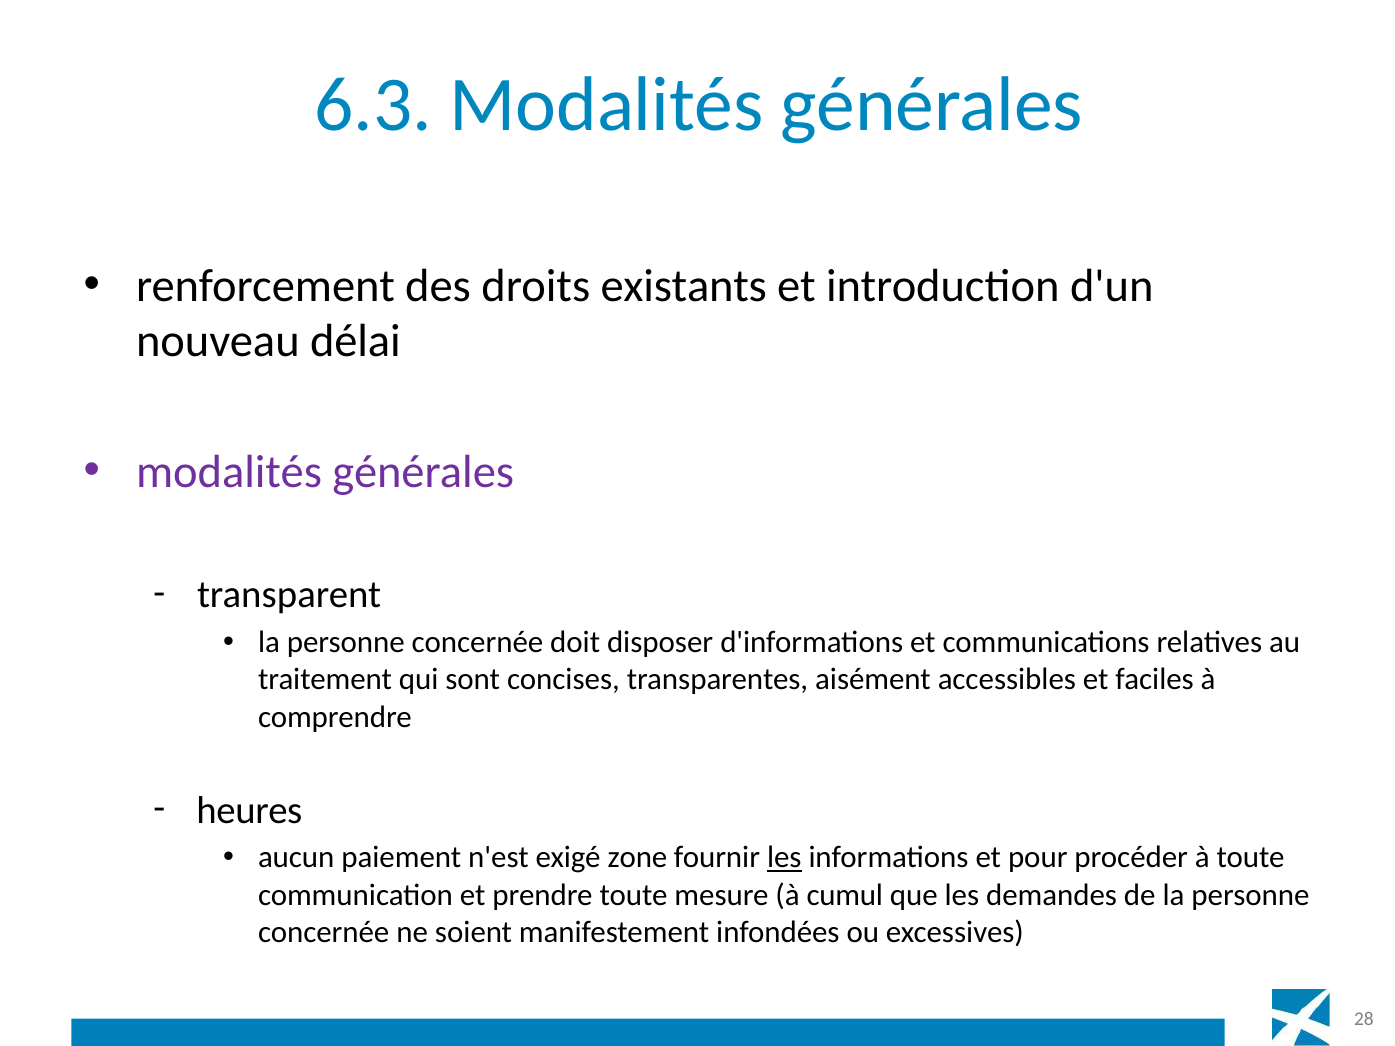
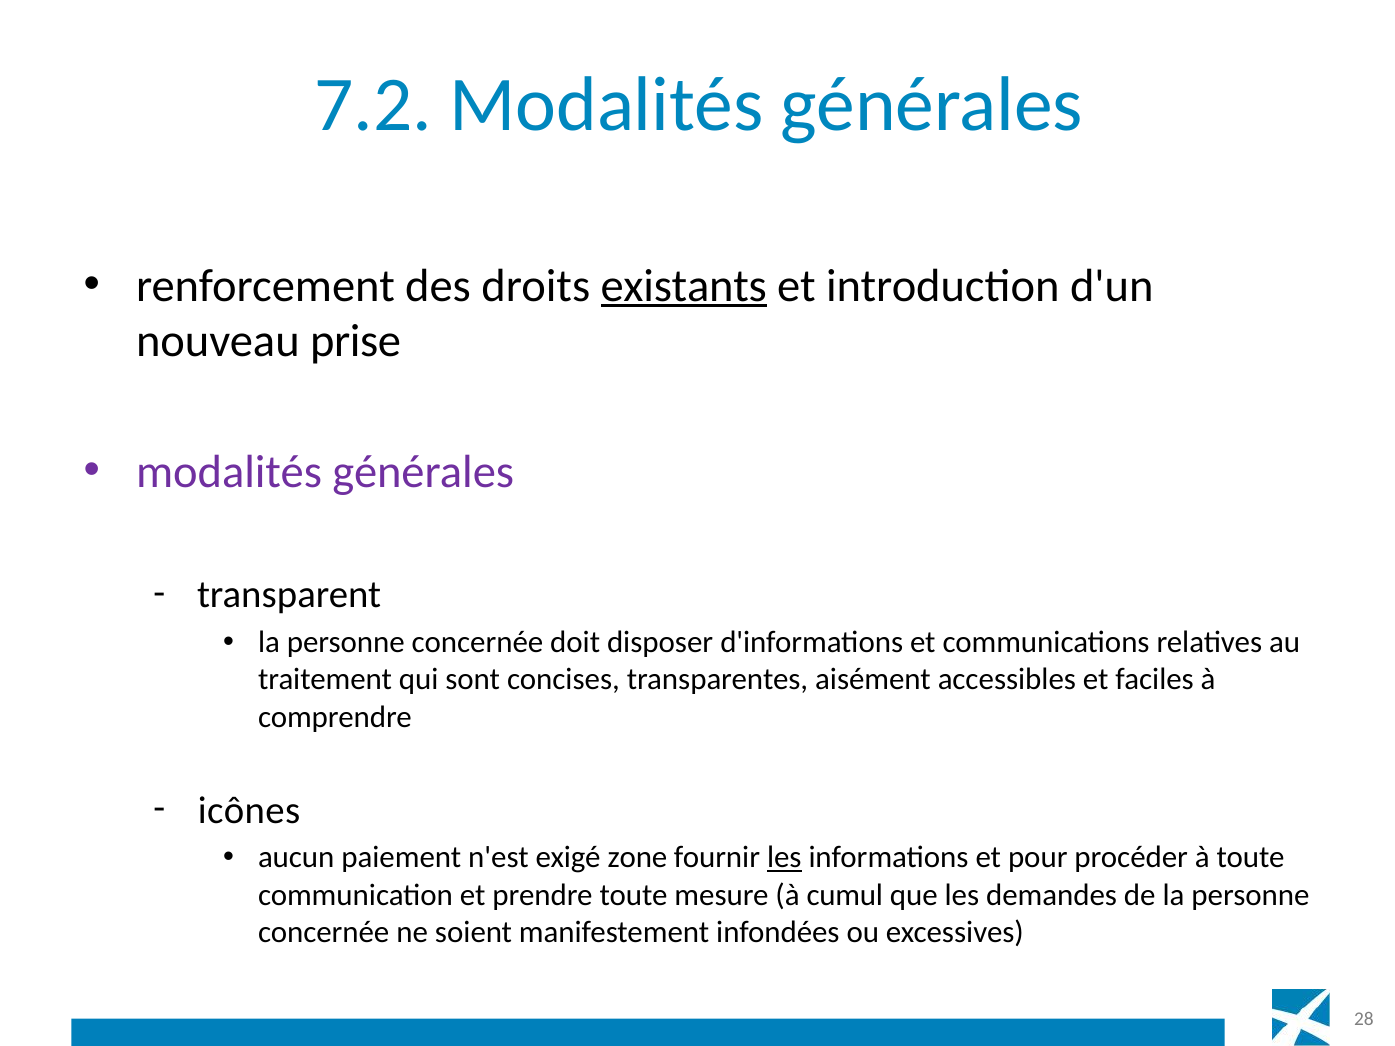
6.3: 6.3 -> 7.2
existants underline: none -> present
délai: délai -> prise
heures: heures -> icônes
